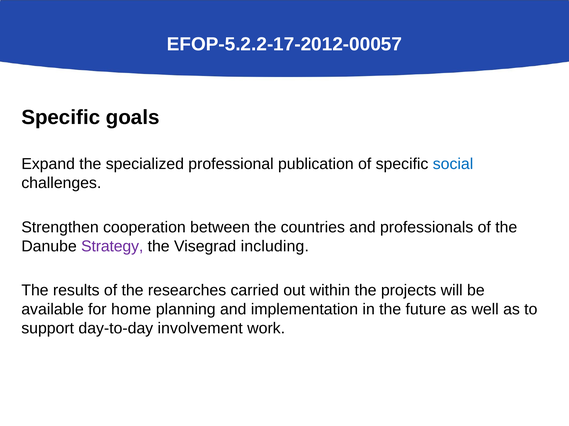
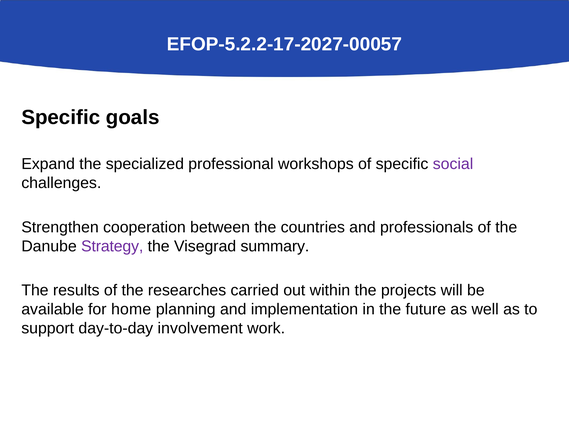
EFOP-5.2.2-17-2012-00057: EFOP-5.2.2-17-2012-00057 -> EFOP-5.2.2-17-2027-00057
publication: publication -> workshops
social colour: blue -> purple
including: including -> summary
